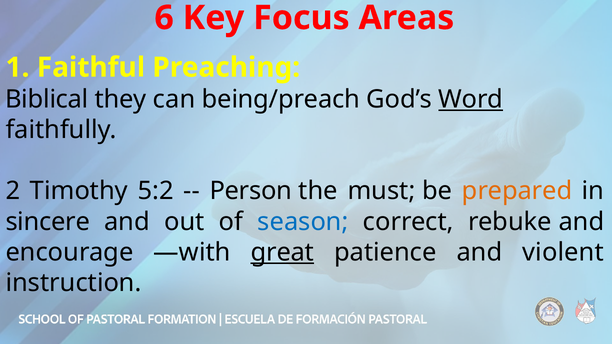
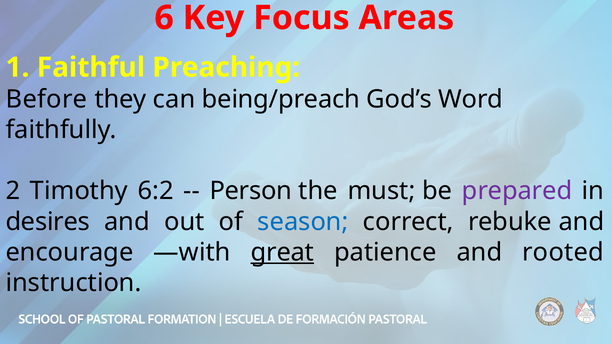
Biblical: Biblical -> Before
Word underline: present -> none
5:2: 5:2 -> 6:2
prepared colour: orange -> purple
sincere: sincere -> desires
violent: violent -> rooted
